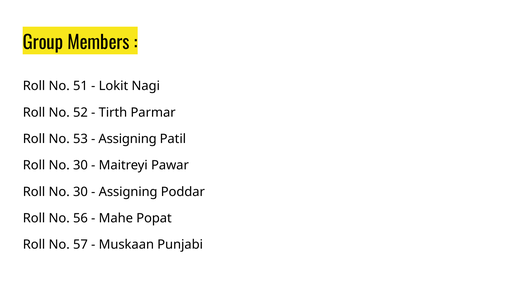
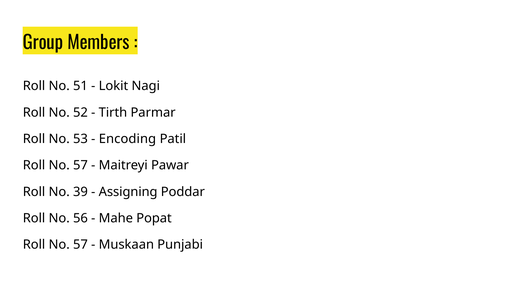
Assigning at (128, 139): Assigning -> Encoding
30 at (80, 165): 30 -> 57
30 at (80, 192): 30 -> 39
